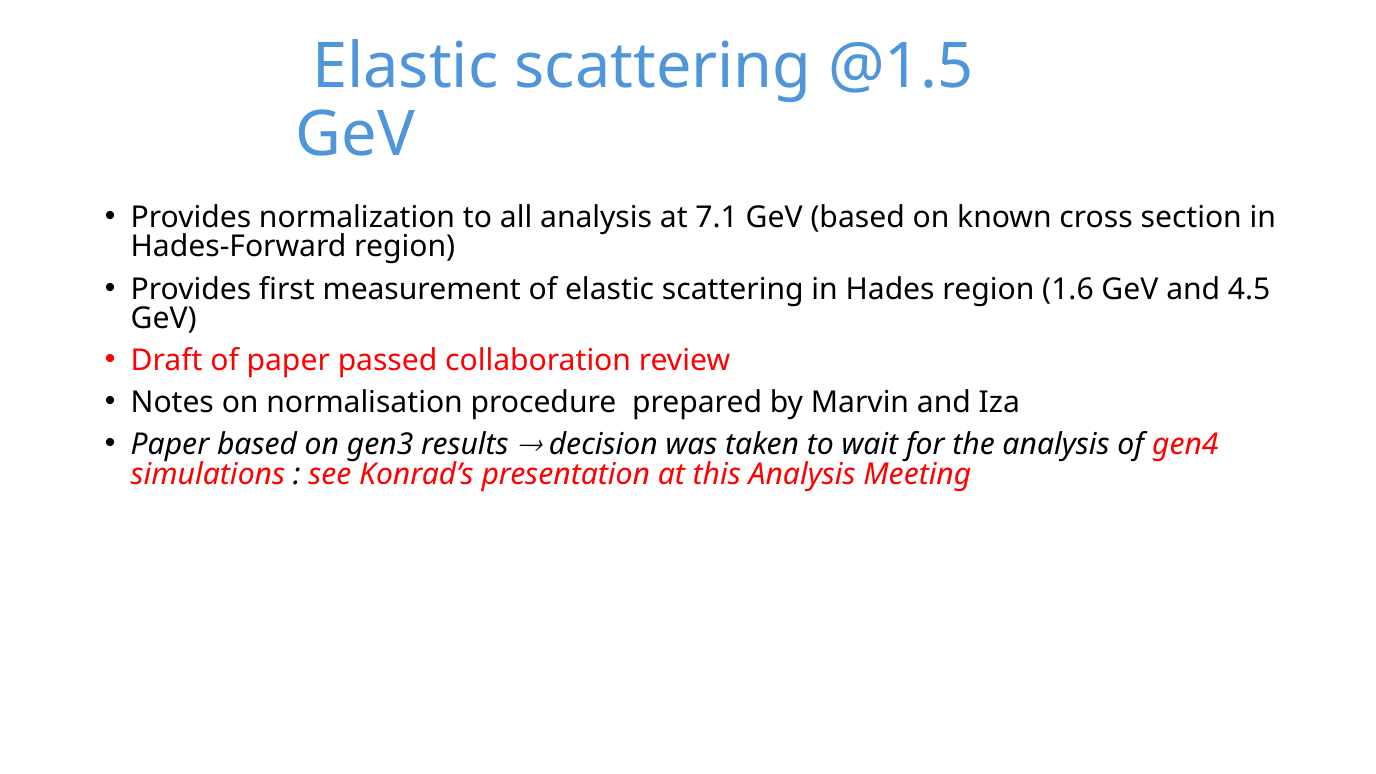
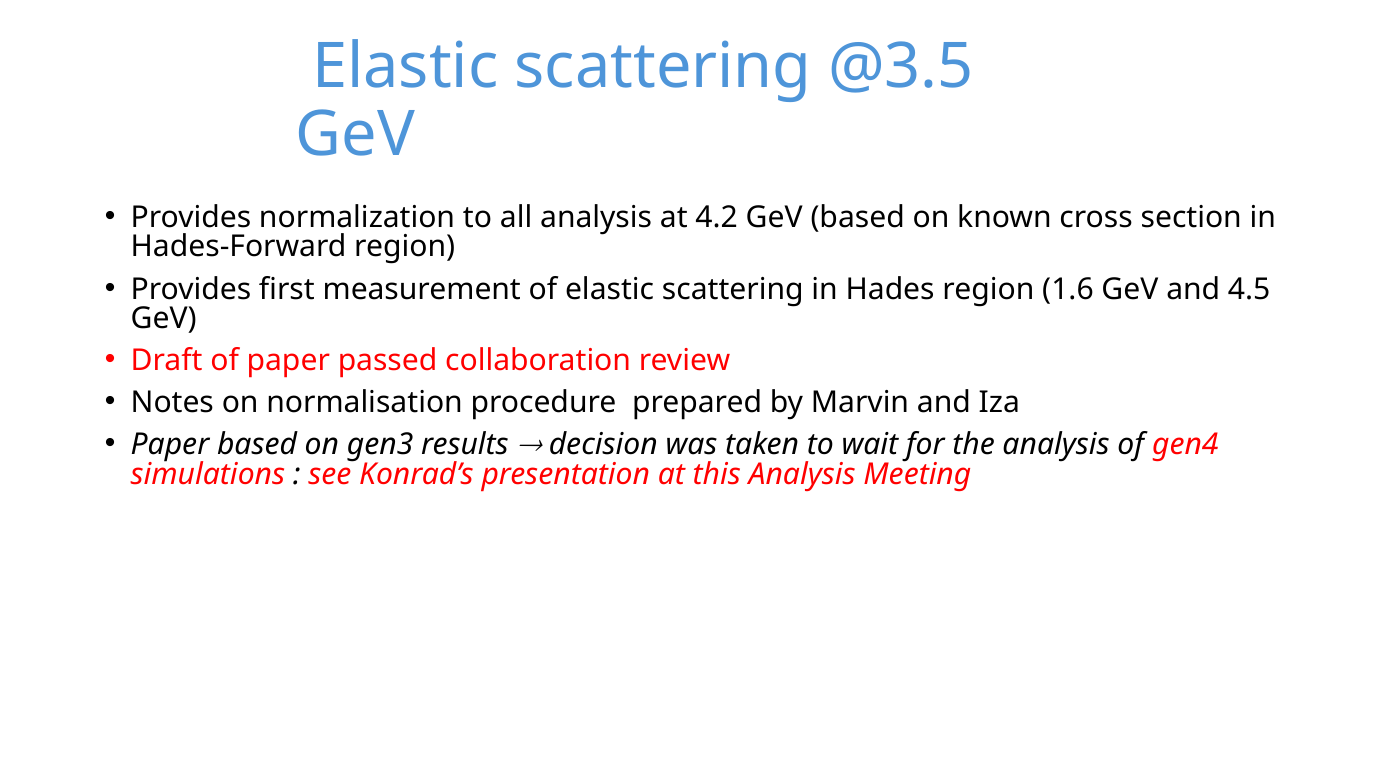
@1.5: @1.5 -> @3.5
7.1: 7.1 -> 4.2
